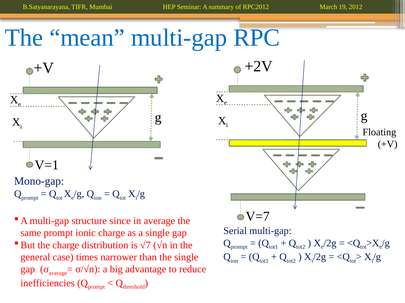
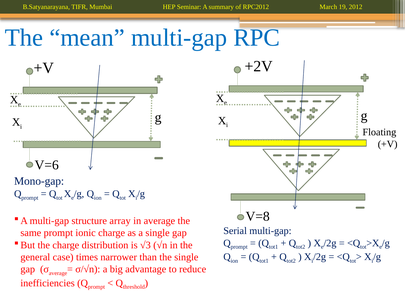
V=1: V=1 -> V=6
V=7: V=7 -> V=8
since: since -> array
√7: √7 -> √3
